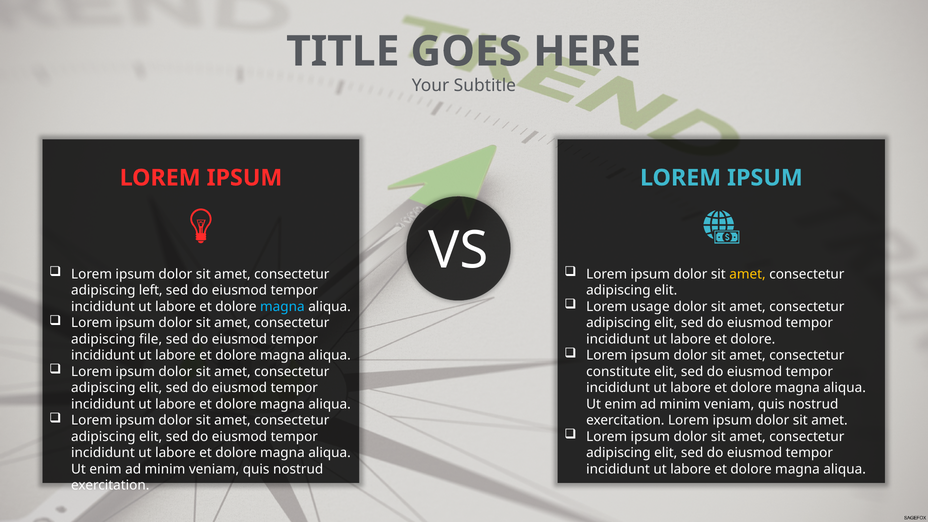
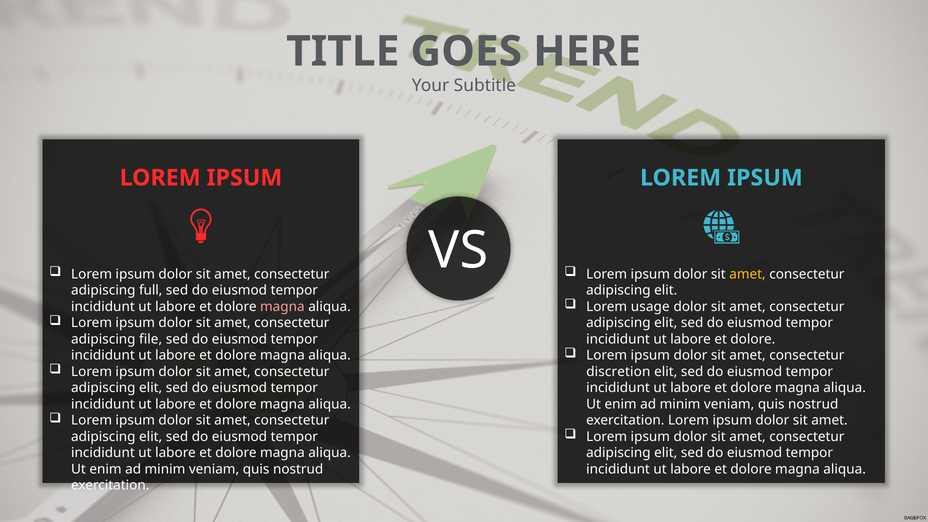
left: left -> full
magna at (282, 307) colour: light blue -> pink
constitute: constitute -> discretion
